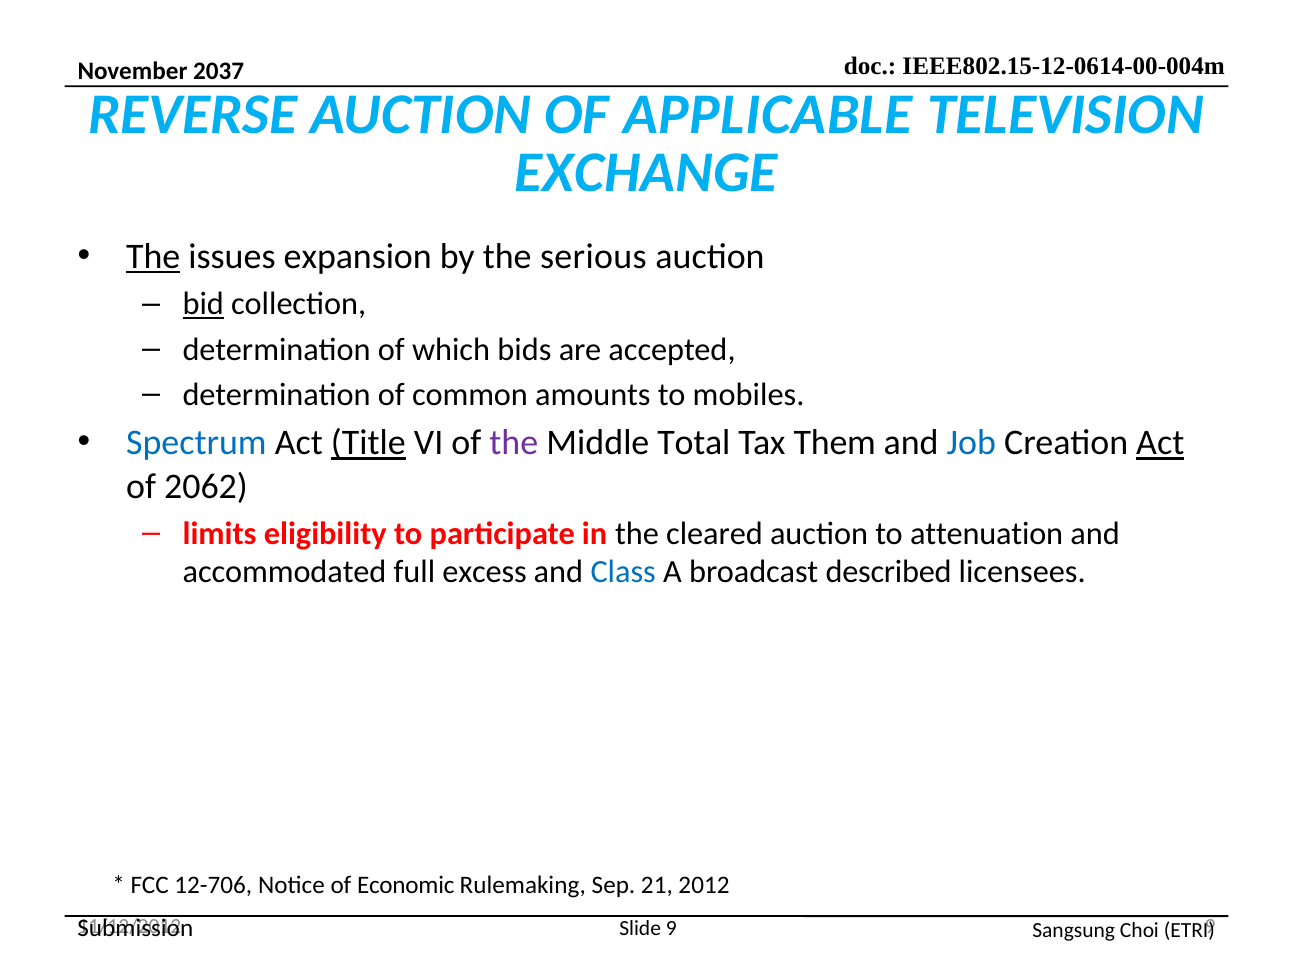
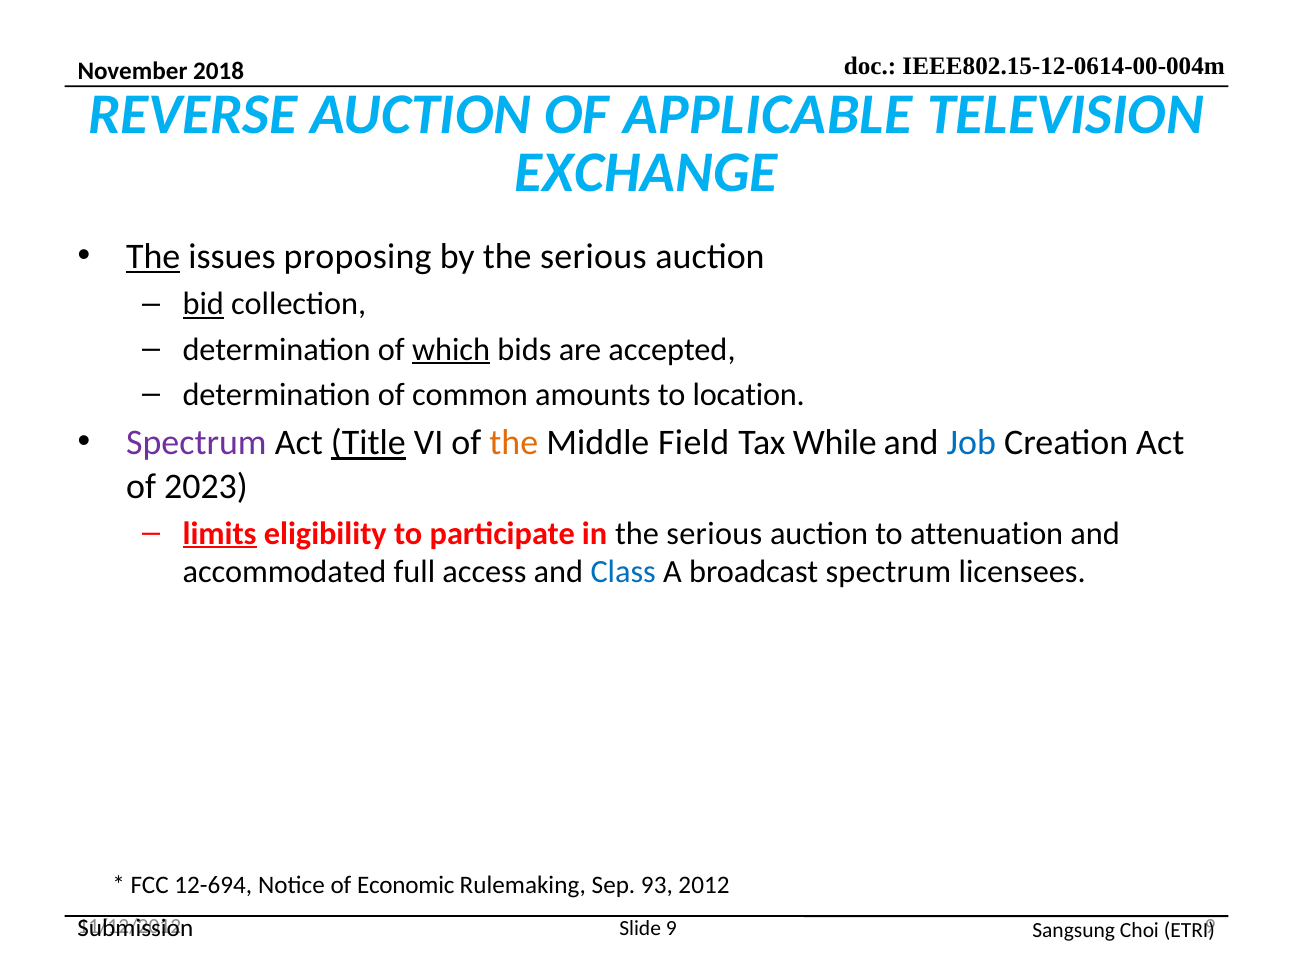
2037: 2037 -> 2018
expansion: expansion -> proposing
which underline: none -> present
mobiles: mobiles -> location
Spectrum at (196, 443) colour: blue -> purple
the at (514, 443) colour: purple -> orange
Total: Total -> Field
Them: Them -> While
Act at (1160, 443) underline: present -> none
2062: 2062 -> 2023
limits underline: none -> present
in the cleared: cleared -> serious
excess: excess -> access
broadcast described: described -> spectrum
12-706: 12-706 -> 12-694
21: 21 -> 93
